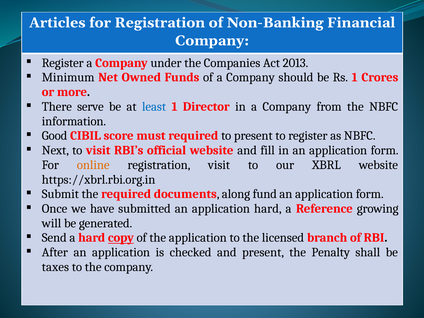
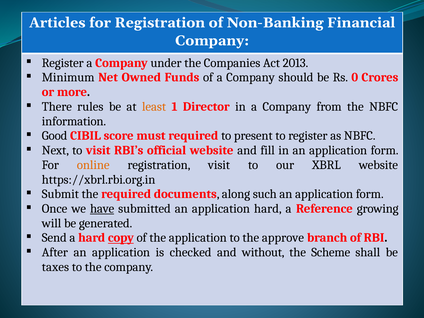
Rs 1: 1 -> 0
serve: serve -> rules
least colour: blue -> orange
fund: fund -> such
have underline: none -> present
licensed: licensed -> approve
and present: present -> without
Penalty: Penalty -> Scheme
